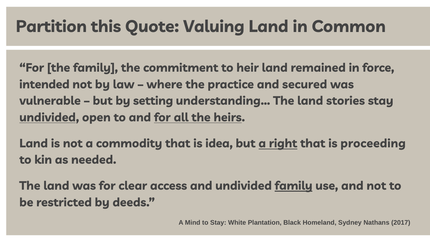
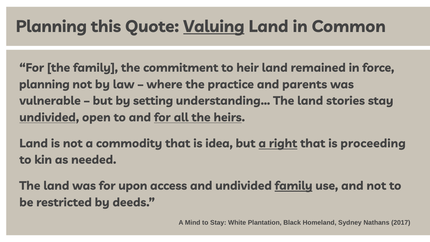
Partition at (51, 27): Partition -> Planning
Valuing underline: none -> present
intended at (44, 84): intended -> planning
secured: secured -> parents
clear: clear -> upon
